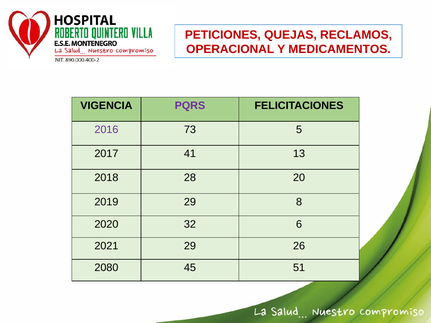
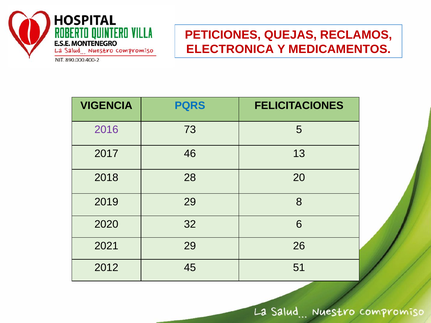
OPERACIONAL: OPERACIONAL -> ELECTRONICA
PQRS colour: purple -> blue
41: 41 -> 46
2080: 2080 -> 2012
